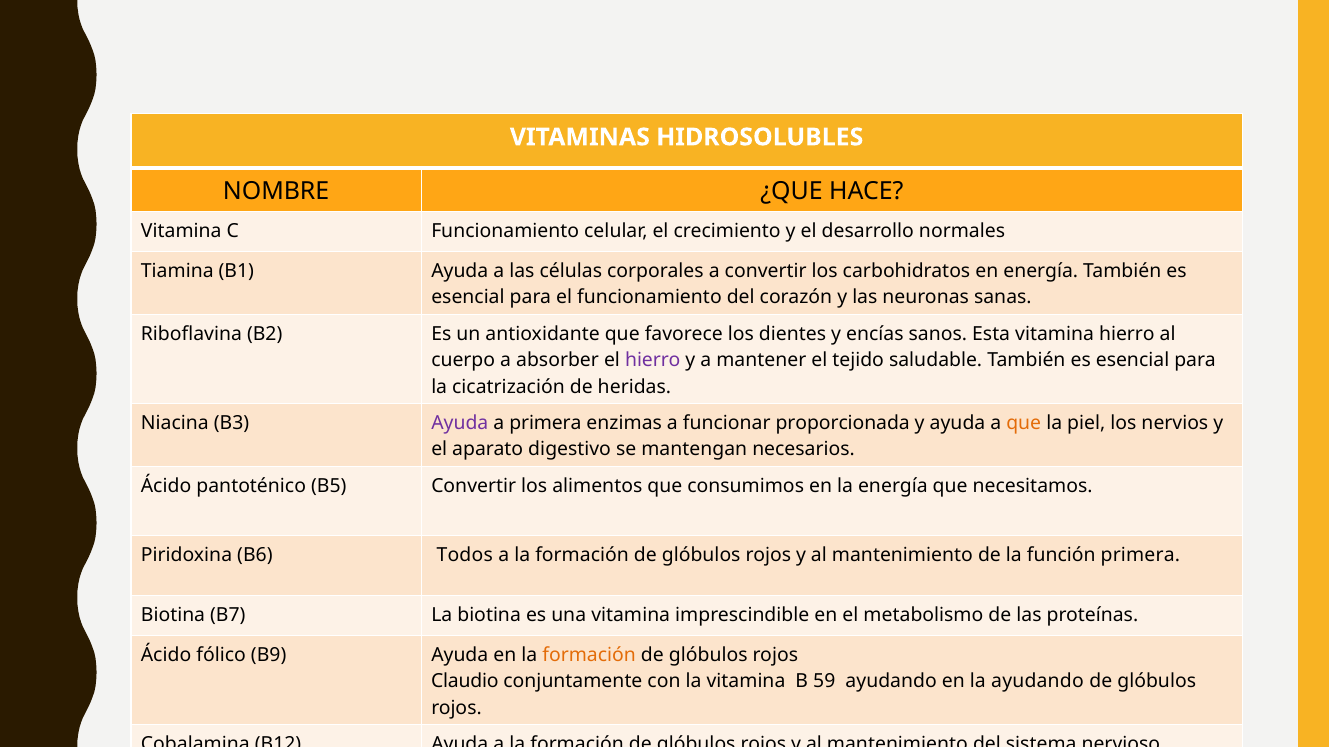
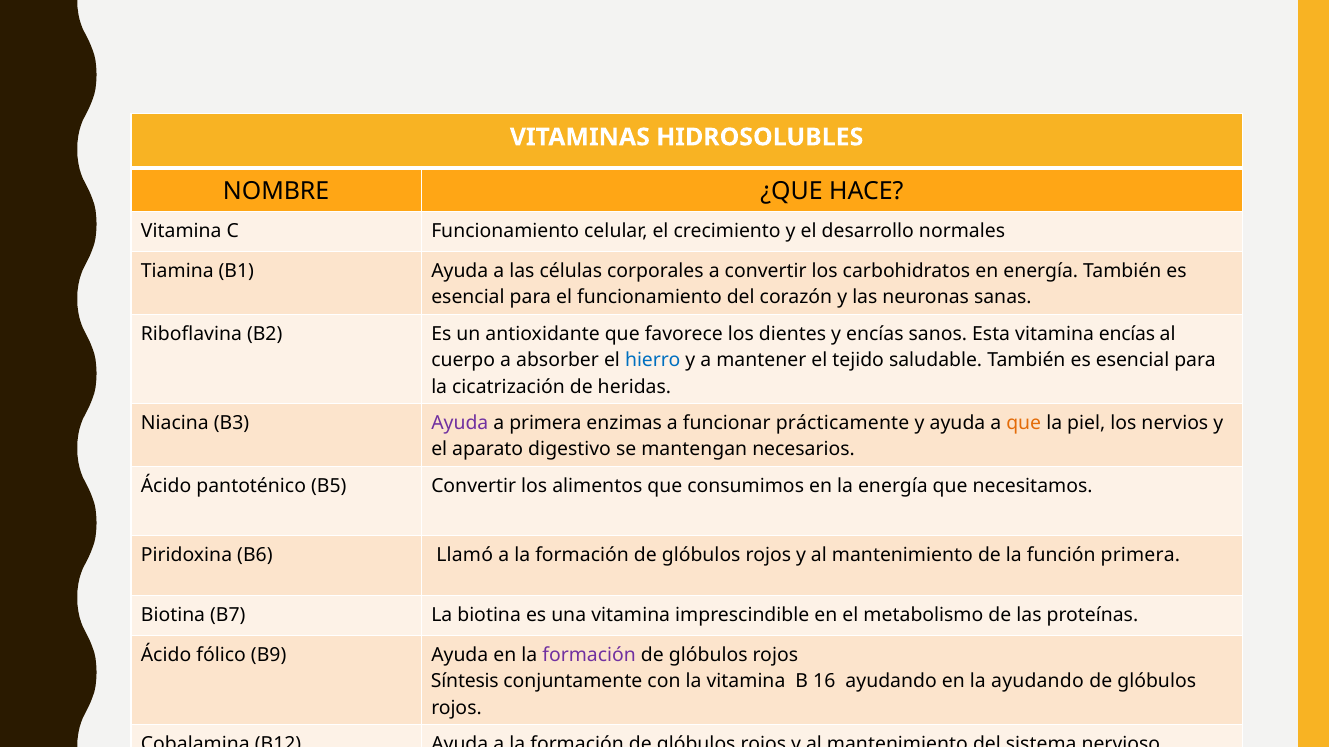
vitamina hierro: hierro -> encías
hierro at (653, 361) colour: purple -> blue
proporcionada: proporcionada -> prácticamente
Todos: Todos -> Llamó
formación at (589, 655) colour: orange -> purple
Claudio: Claudio -> Síntesis
59: 59 -> 16
